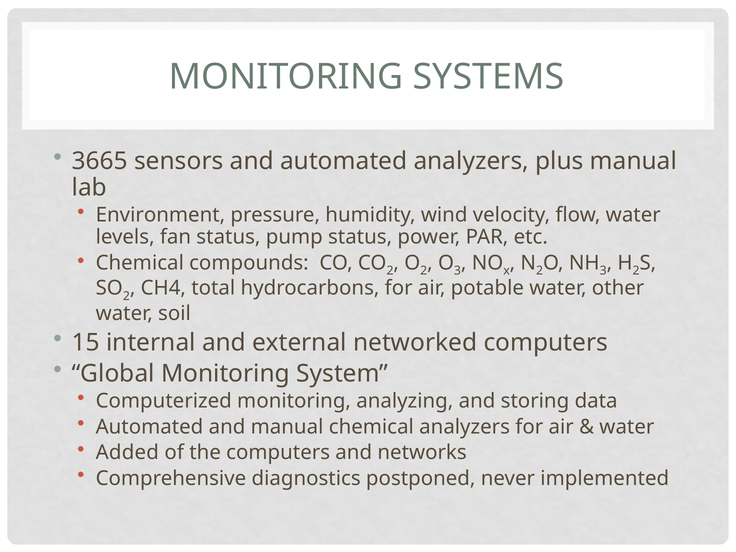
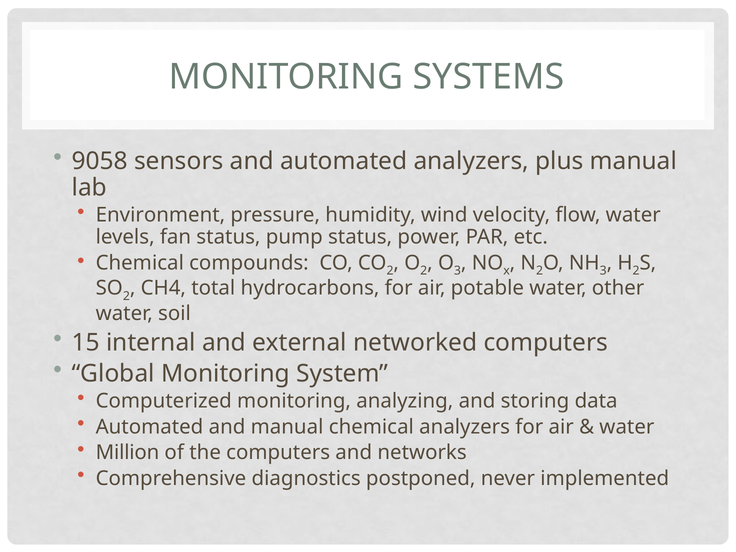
3665: 3665 -> 9058
Added: Added -> Million
